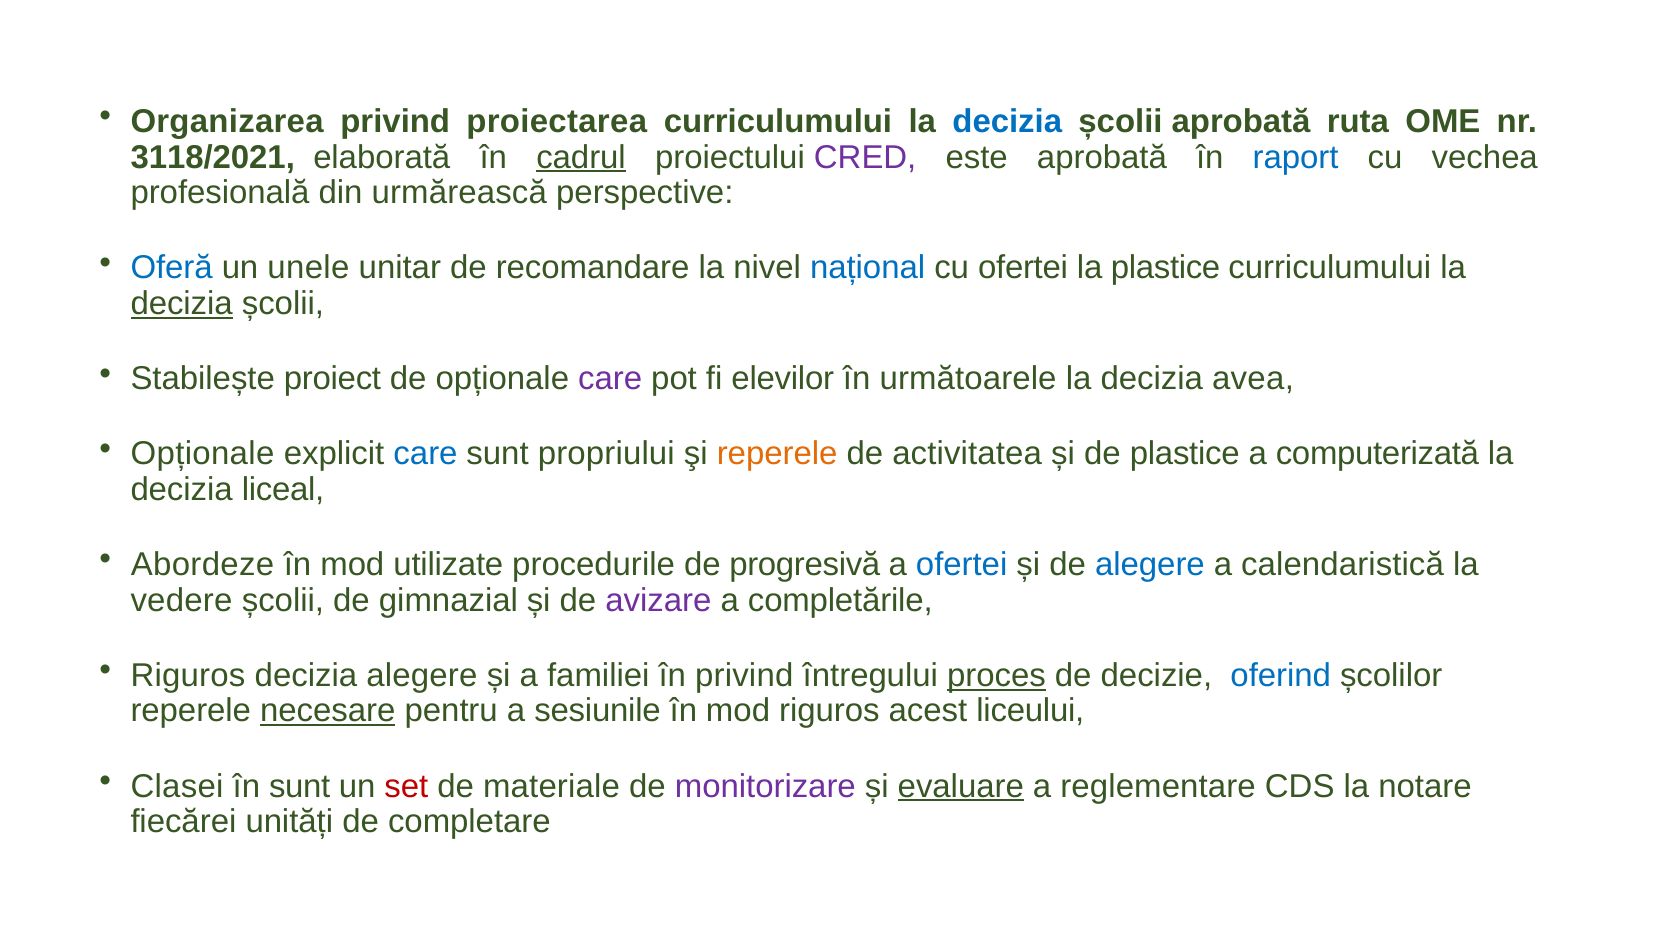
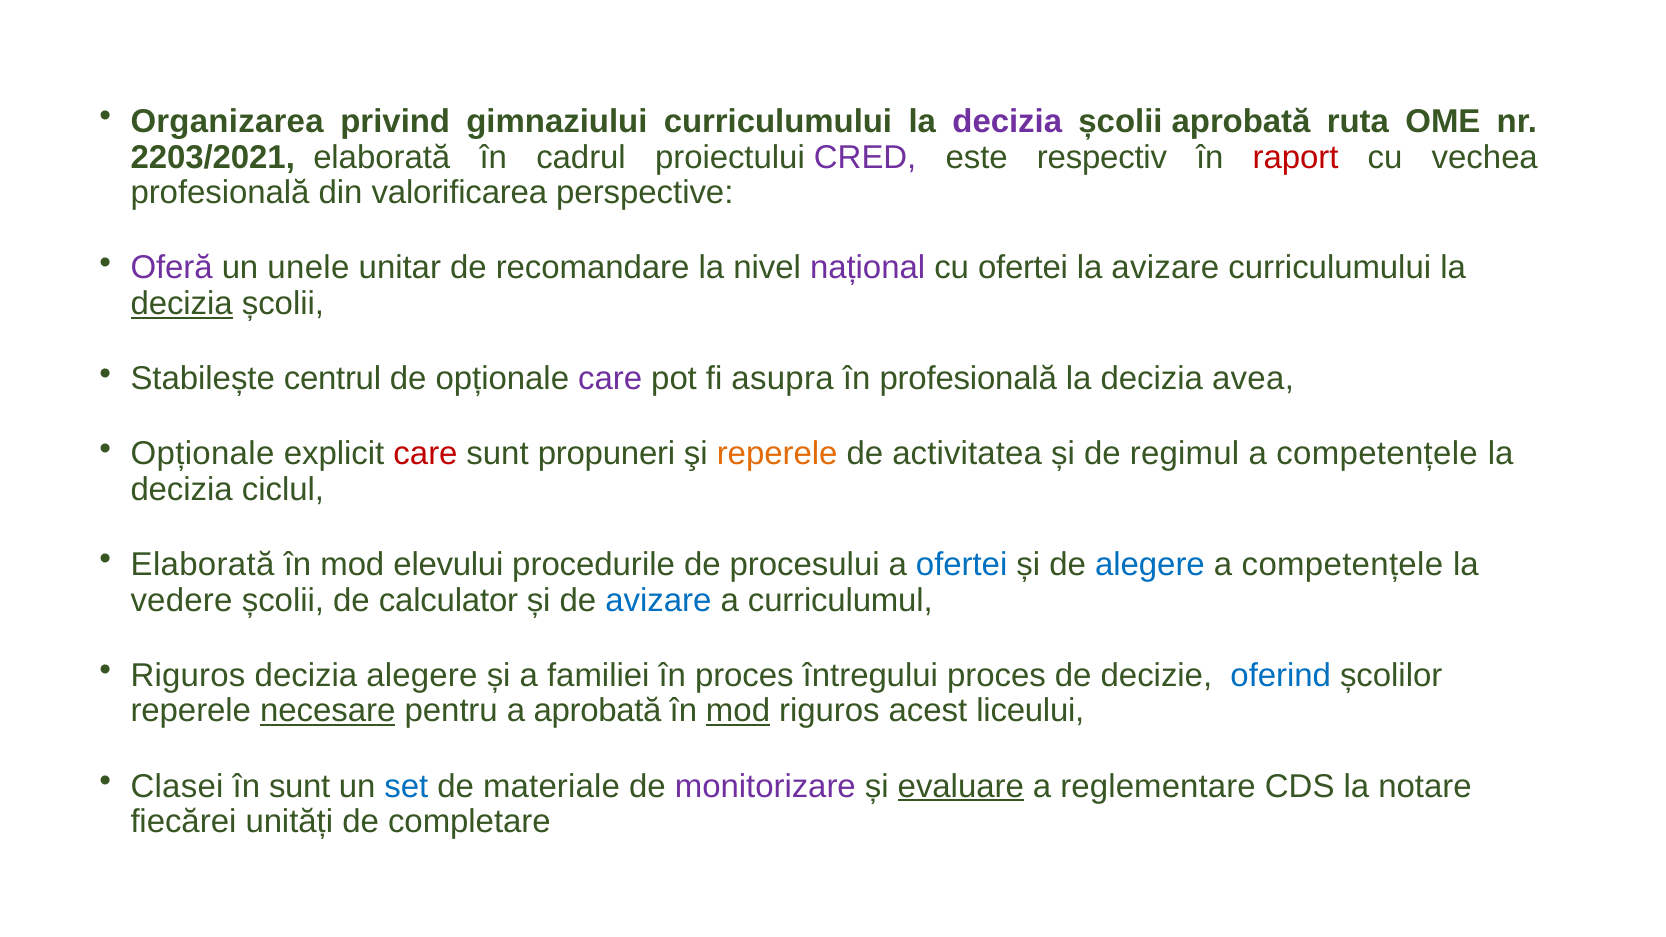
proiectarea: proiectarea -> gimnaziului
decizia at (1007, 122) colour: blue -> purple
3118/2021: 3118/2021 -> 2203/2021
cadrul underline: present -> none
este aprobată: aprobată -> respectiv
raport colour: blue -> red
urmărească: urmărească -> valorificarea
Oferă colour: blue -> purple
național colour: blue -> purple
la plastice: plastice -> avizare
proiect: proiect -> centrul
elevilor: elevilor -> asupra
în următoarele: următoarele -> profesională
care at (426, 454) colour: blue -> red
propriului: propriului -> propuneri
de plastice: plastice -> regimul
computerizată at (1377, 454): computerizată -> competențele
liceal: liceal -> ciclul
Abordeze at (203, 565): Abordeze -> Elaborată
utilizate: utilizate -> elevului
progresivă: progresivă -> procesului
calendaristică at (1343, 565): calendaristică -> competențele
gimnazial: gimnazial -> calculator
avizare at (658, 600) colour: purple -> blue
completările: completările -> curriculumul
în privind: privind -> proces
proces at (997, 676) underline: present -> none
a sesiunile: sesiunile -> aprobată
mod at (738, 711) underline: none -> present
set colour: red -> blue
